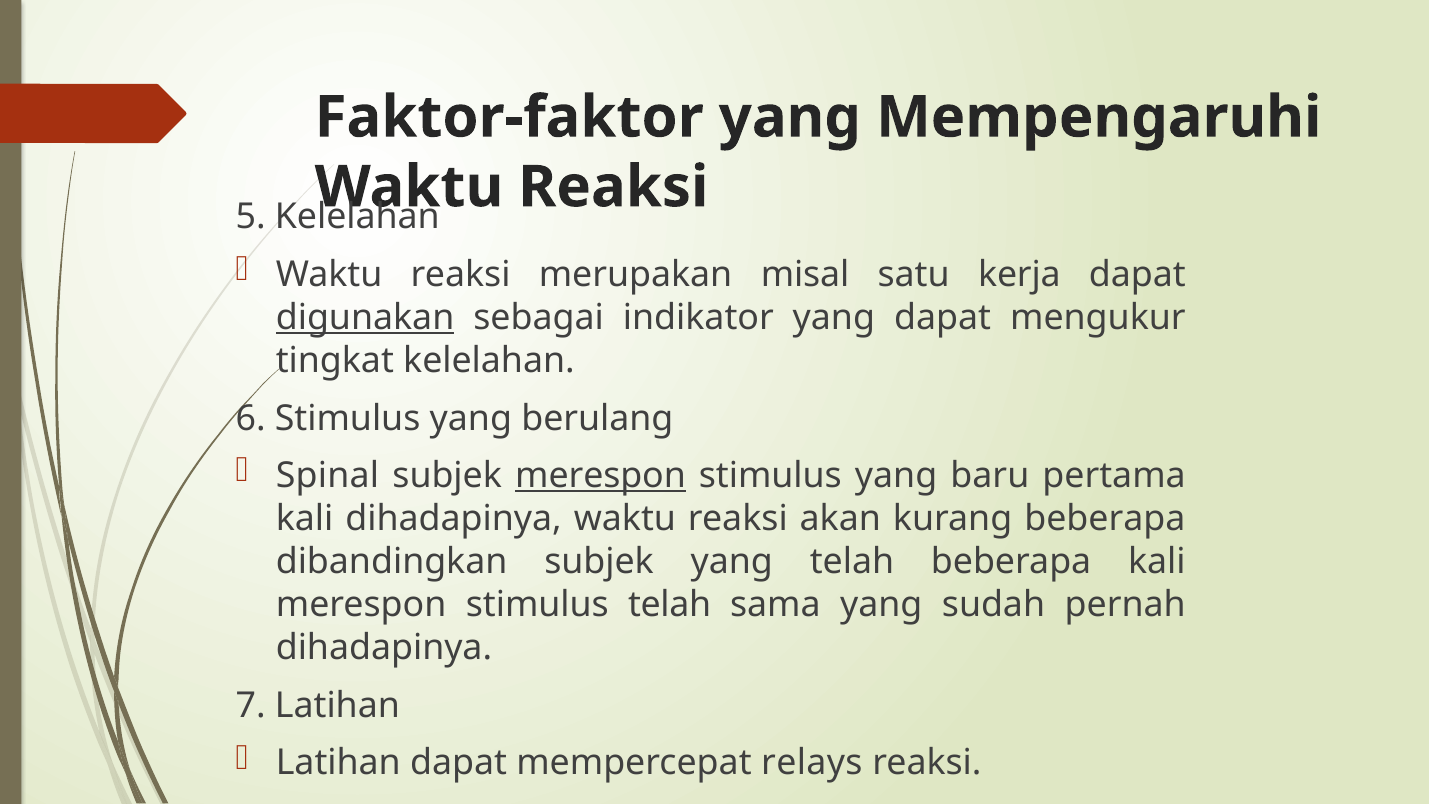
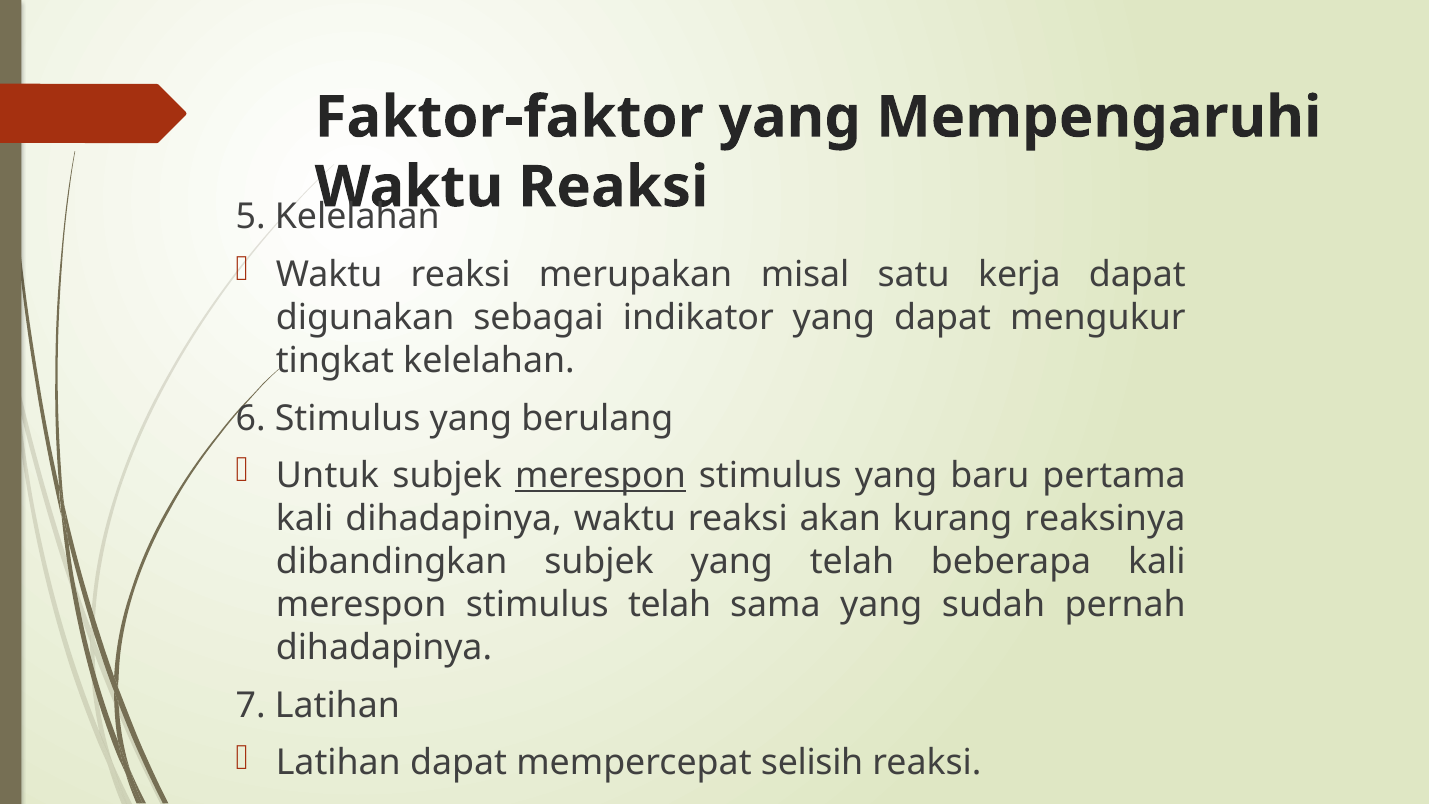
digunakan underline: present -> none
Spinal: Spinal -> Untuk
kurang beberapa: beberapa -> reaksinya
relays: relays -> selisih
